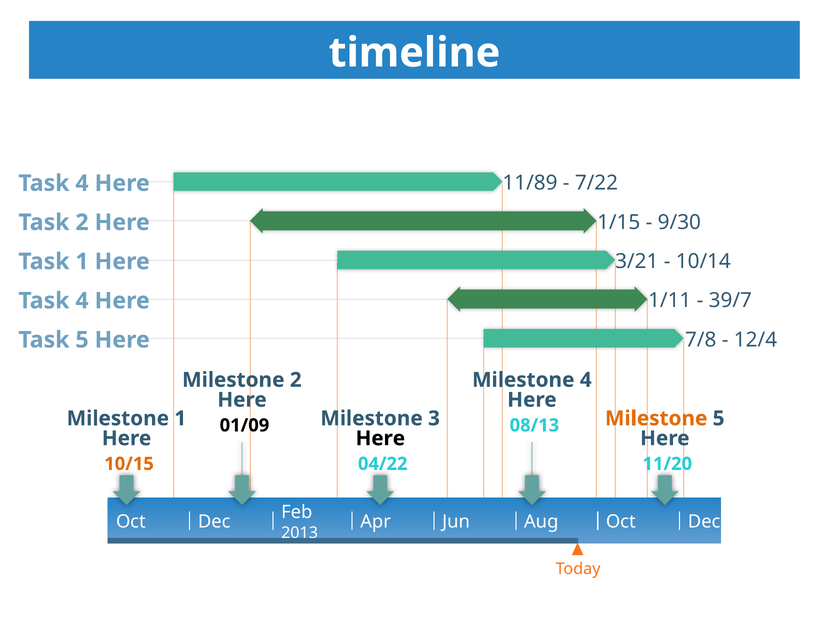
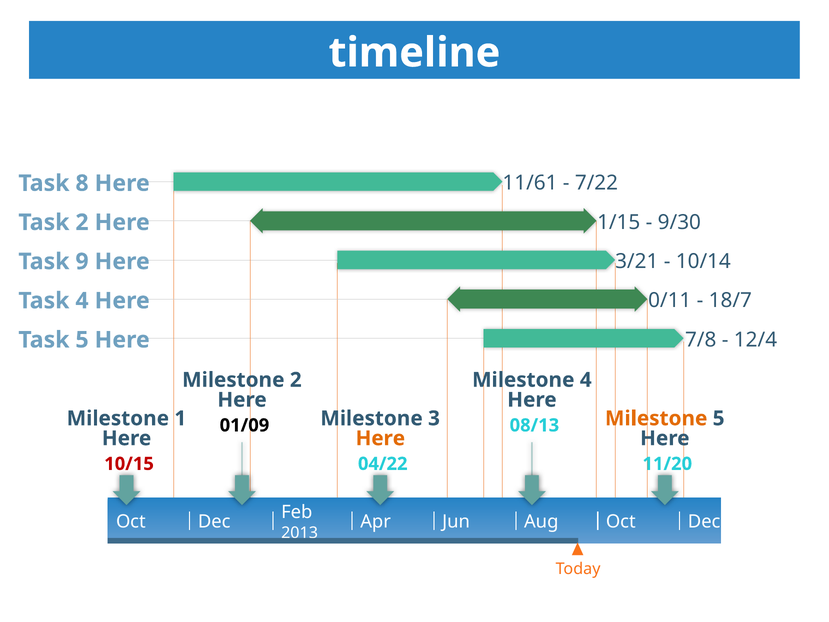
4 at (82, 183): 4 -> 8
11/89: 11/89 -> 11/61
Task 1: 1 -> 9
1/11: 1/11 -> 0/11
39/7: 39/7 -> 18/7
Here at (380, 438) colour: black -> orange
10/15 colour: orange -> red
